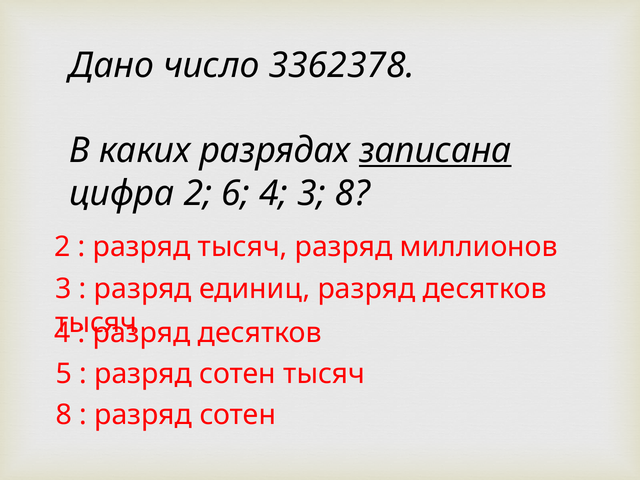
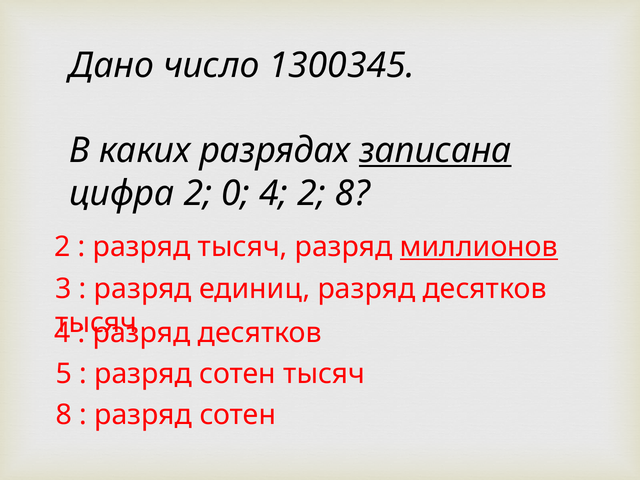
3362378: 3362378 -> 1300345
6: 6 -> 0
4 3: 3 -> 2
миллионов underline: none -> present
